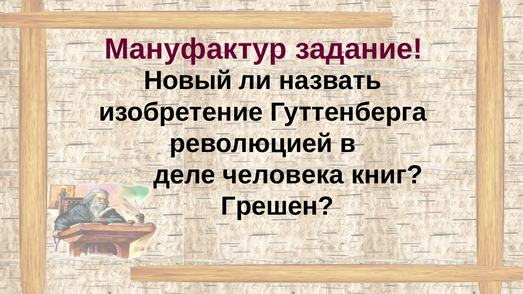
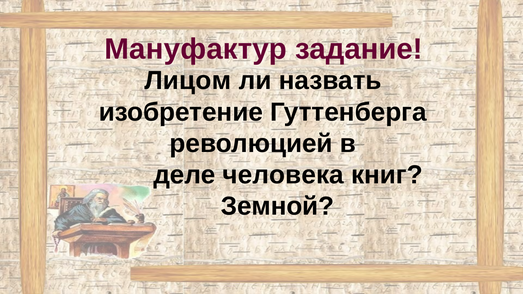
Новый: Новый -> Лицом
Грешен: Грешен -> Земной
